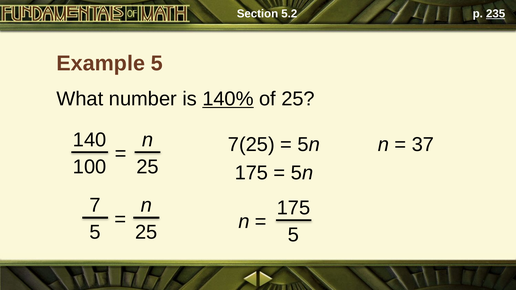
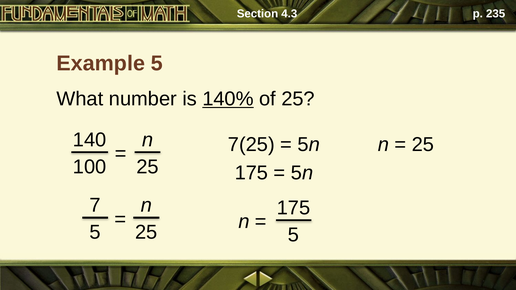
5.2: 5.2 -> 4.3
235 underline: present -> none
37 at (423, 145): 37 -> 25
